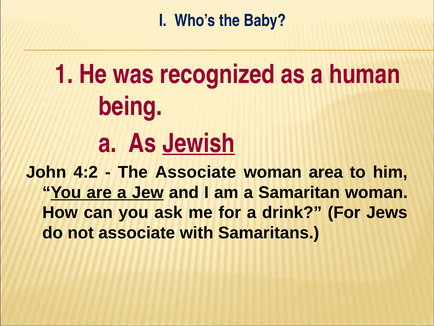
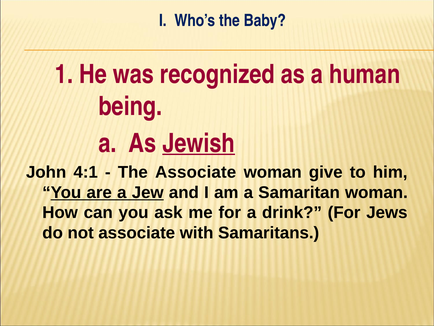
4:2: 4:2 -> 4:1
area: area -> give
